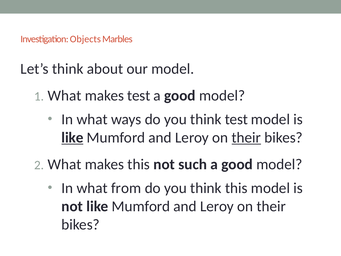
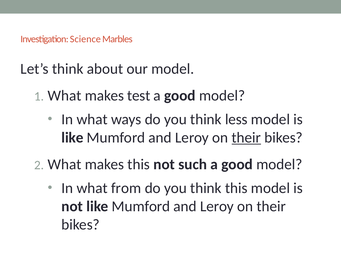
Objects: Objects -> Science
think test: test -> less
like at (72, 137) underline: present -> none
